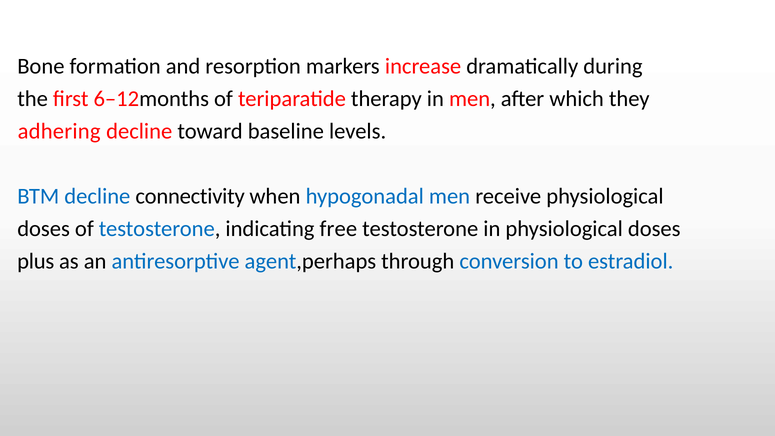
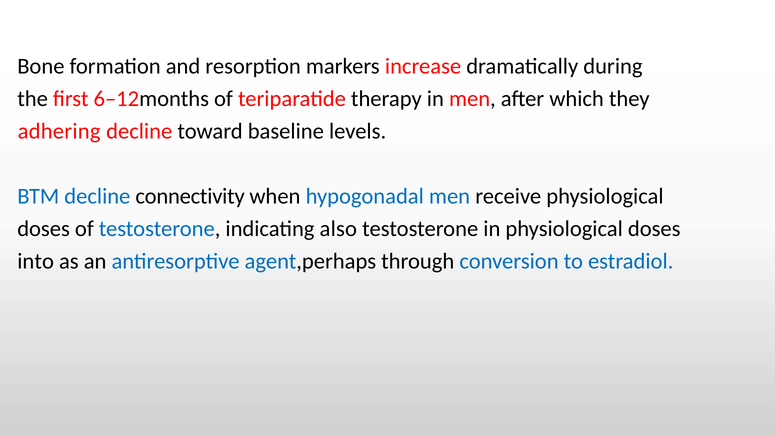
free: free -> also
plus: plus -> into
